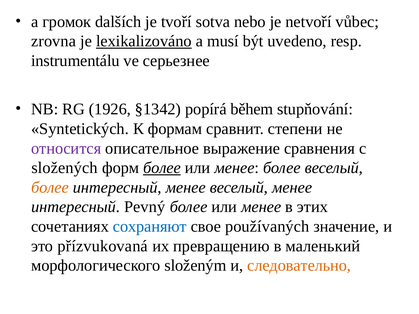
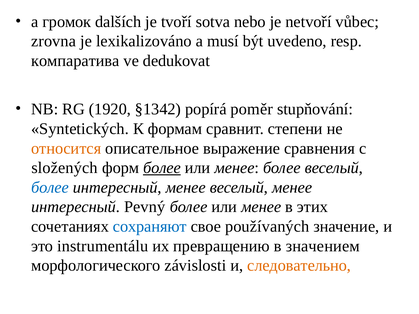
lexikalizováno underline: present -> none
instrumentálu: instrumentálu -> компаратива
серьезнее: серьезнее -> dedukovat
1926: 1926 -> 1920
během: během -> poměr
относится colour: purple -> orange
более at (50, 188) colour: orange -> blue
přízvukovaná: přízvukovaná -> instrumentálu
маленький: маленький -> значением
složeným: složeným -> závislosti
